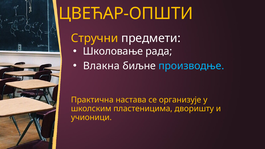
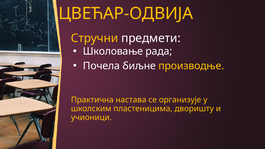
ЦВЕЋАР-ОПШТИ: ЦВЕЋАР-ОПШТИ -> ЦВЕЋАР-ОДВИЈА
Влакна: Влакна -> Почела
производње colour: light blue -> yellow
